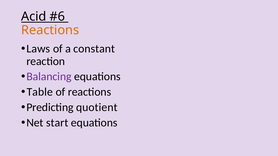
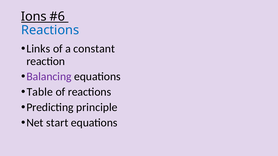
Acid: Acid -> Ions
Reactions at (50, 30) colour: orange -> blue
Laws: Laws -> Links
quotient: quotient -> principle
